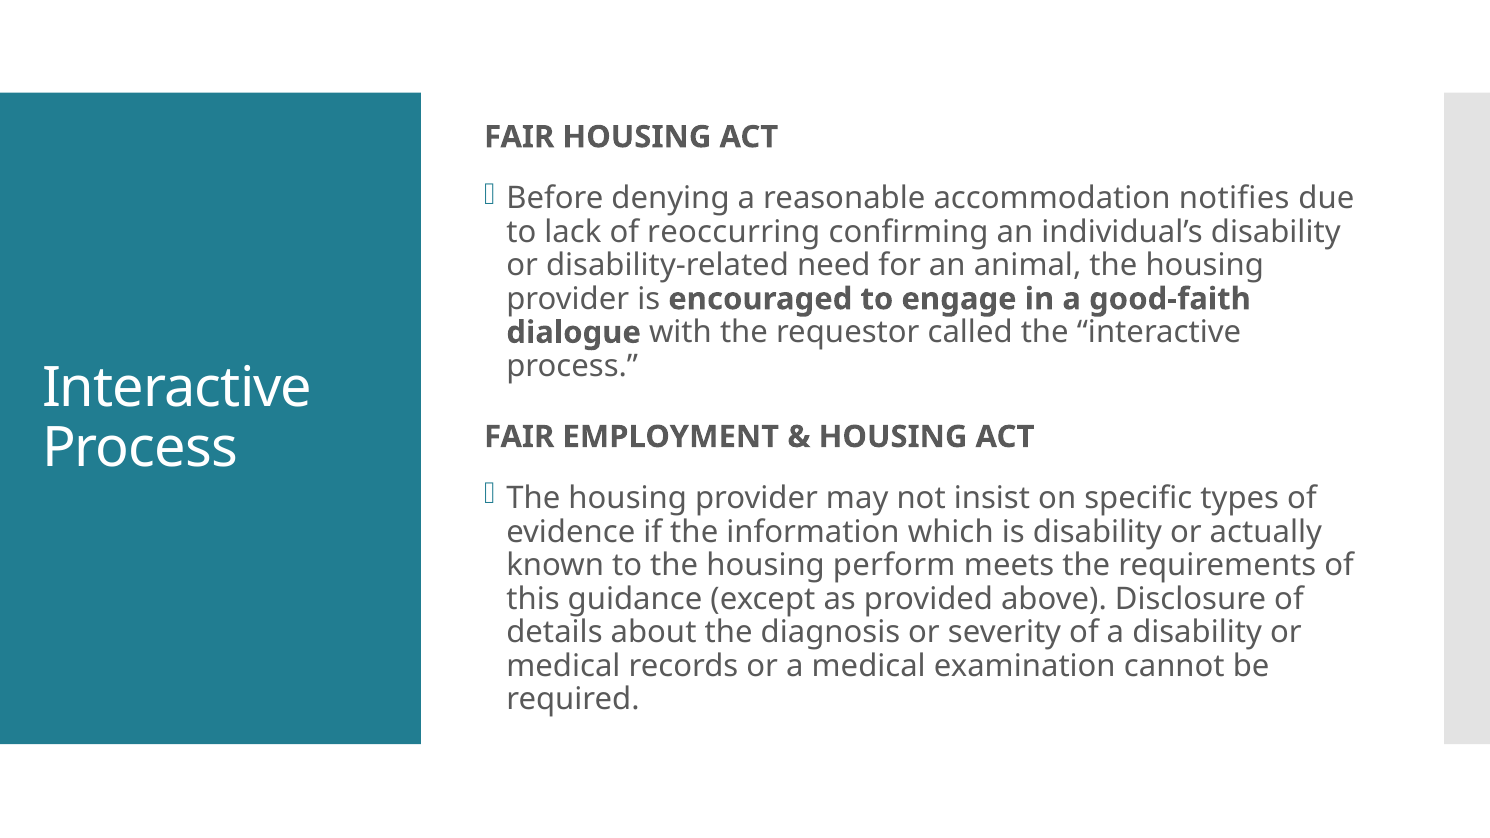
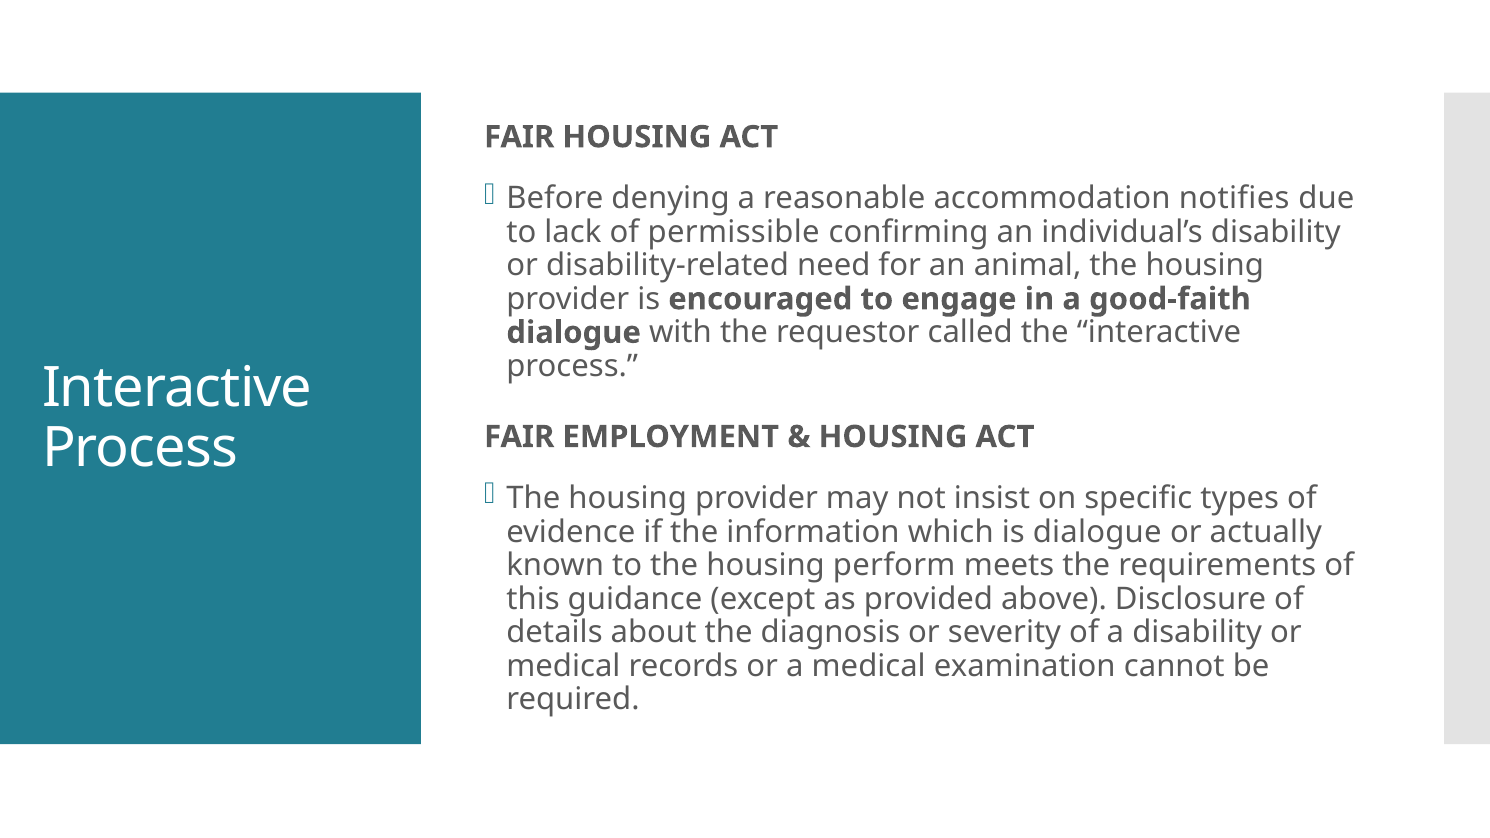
reoccurring: reoccurring -> permissible
is disability: disability -> dialogue
